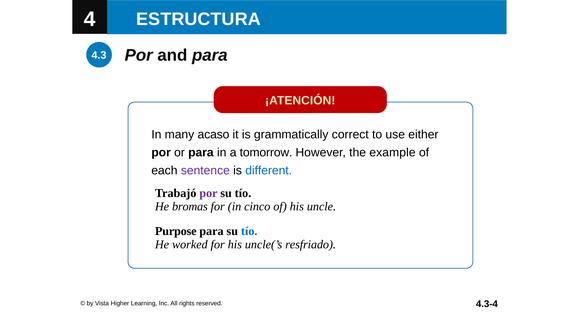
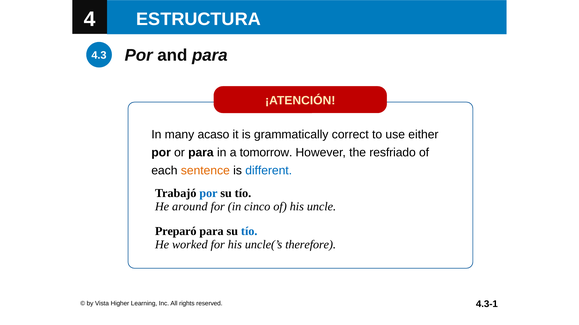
example: example -> resfriado
sentence colour: purple -> orange
por at (208, 194) colour: purple -> blue
bromas: bromas -> around
Purpose: Purpose -> Preparó
resfriado: resfriado -> therefore
4.3-4: 4.3-4 -> 4.3-1
